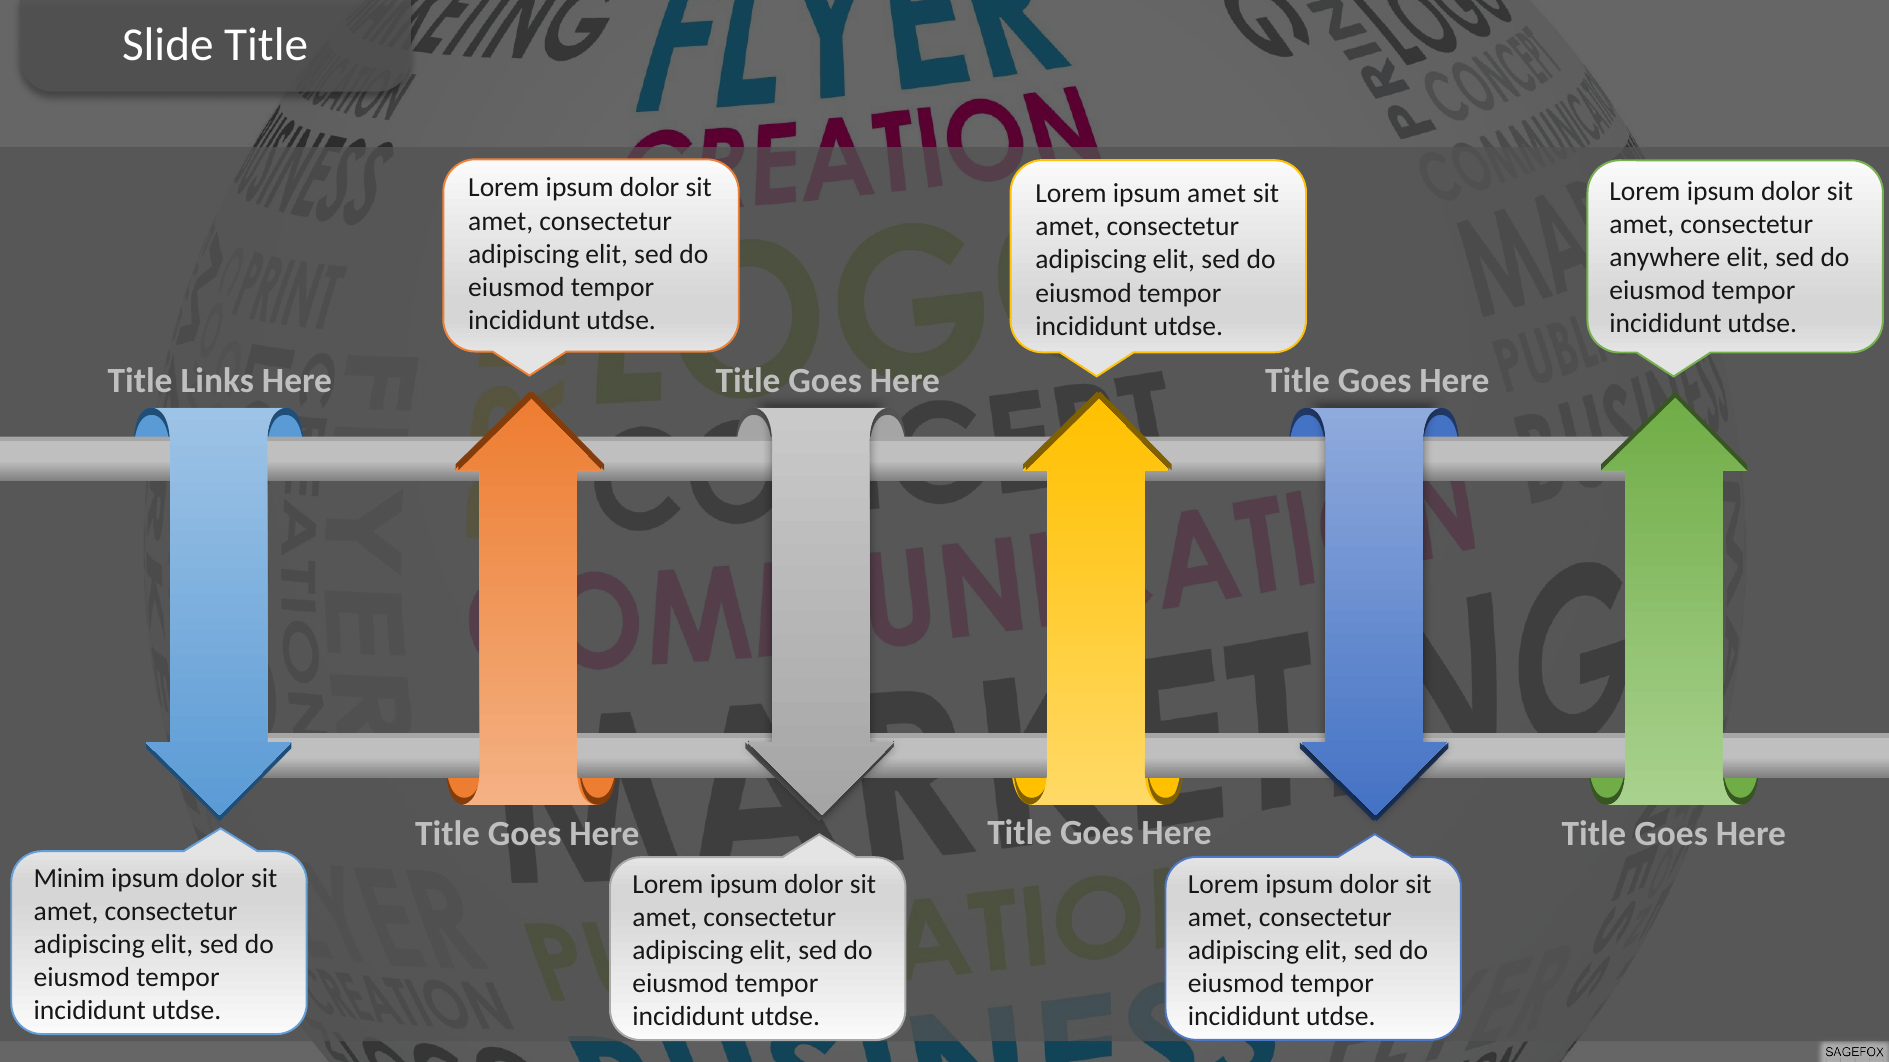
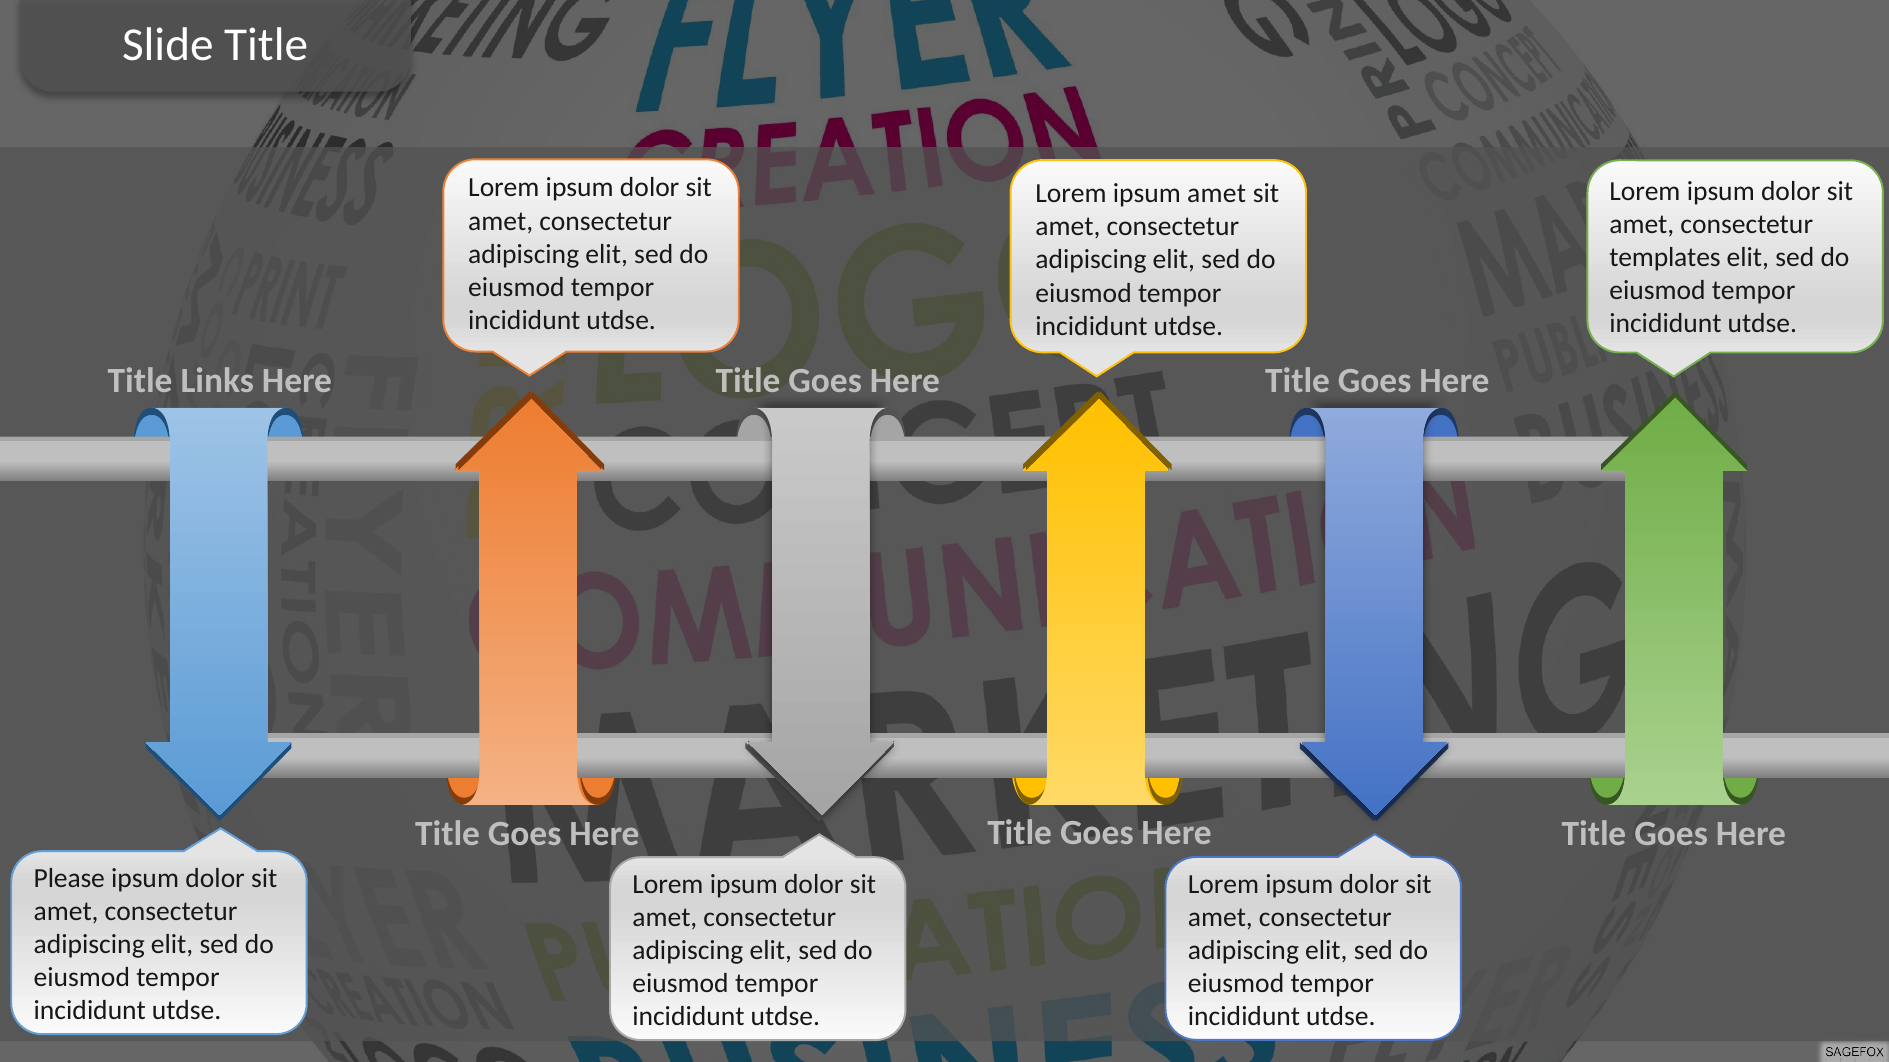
anywhere: anywhere -> templates
Minim: Minim -> Please
